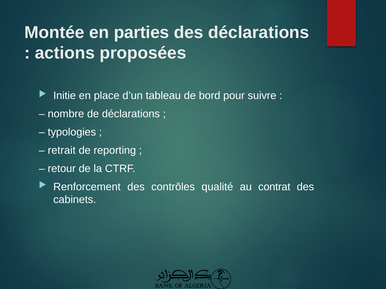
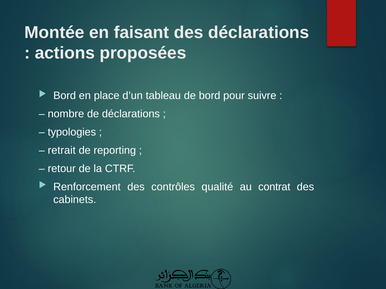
parties: parties -> faisant
Initie at (65, 96): Initie -> Bord
